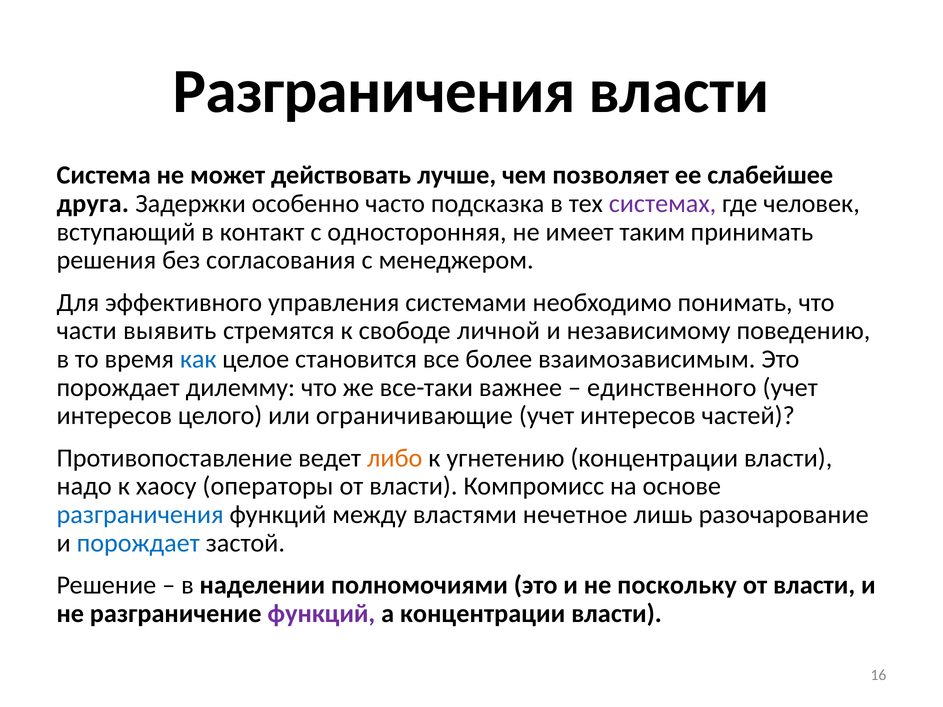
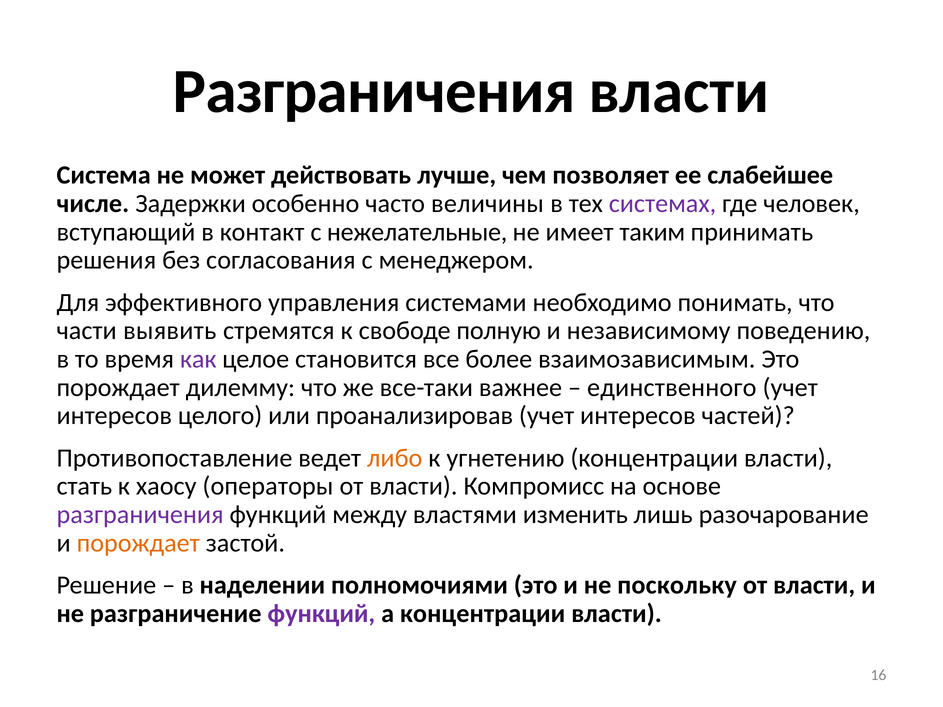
друга: друга -> числе
подсказка: подсказка -> величины
односторонняя: односторонняя -> нежелательные
личной: личной -> полную
как colour: blue -> purple
ограничивающие: ограничивающие -> проанализировав
надо: надо -> стать
разграничения at (140, 515) colour: blue -> purple
нечетное: нечетное -> изменить
порождает at (138, 543) colour: blue -> orange
